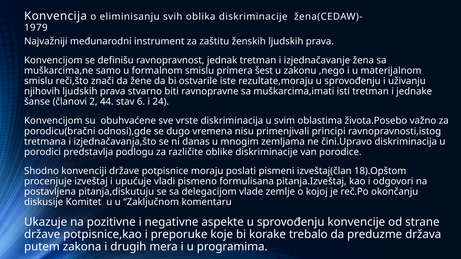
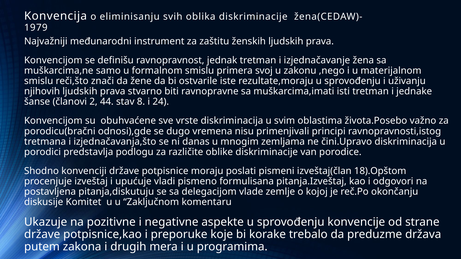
šest: šest -> svoj
6: 6 -> 8
